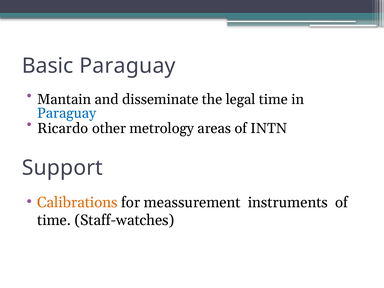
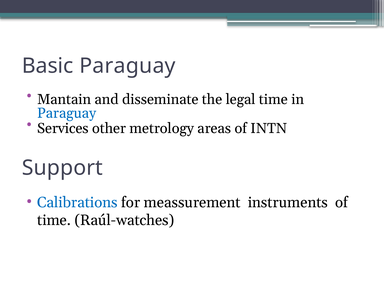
Ricardo: Ricardo -> Services
Calibrations colour: orange -> blue
Staff-watches: Staff-watches -> Raúl-watches
